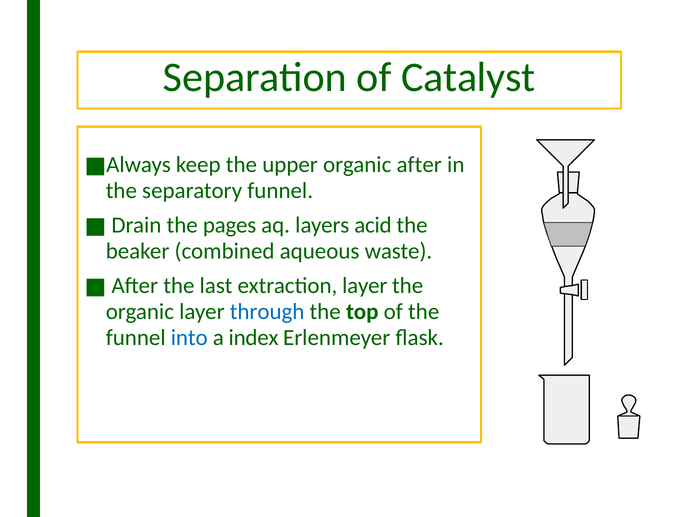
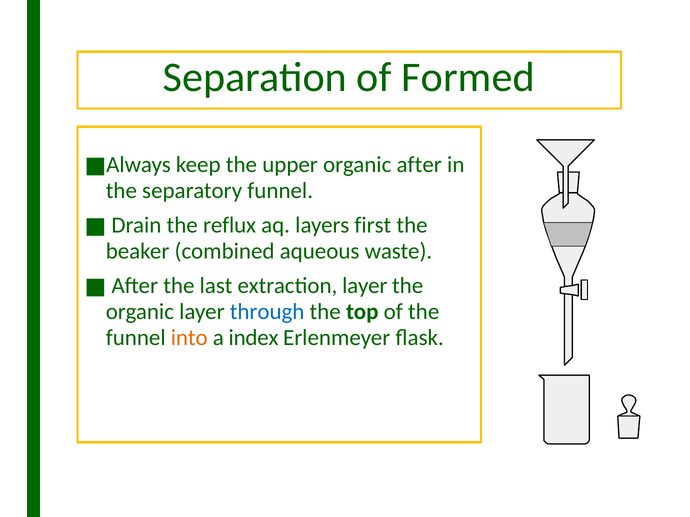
Catalyst: Catalyst -> Formed
pages: pages -> reflux
acid: acid -> first
into colour: blue -> orange
